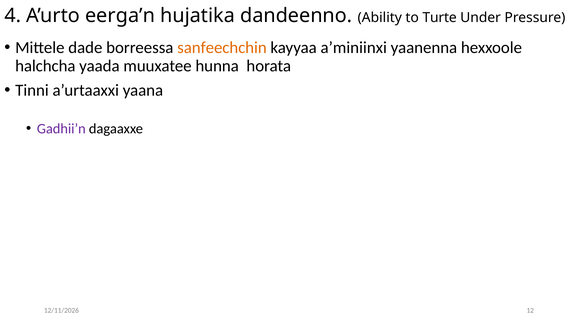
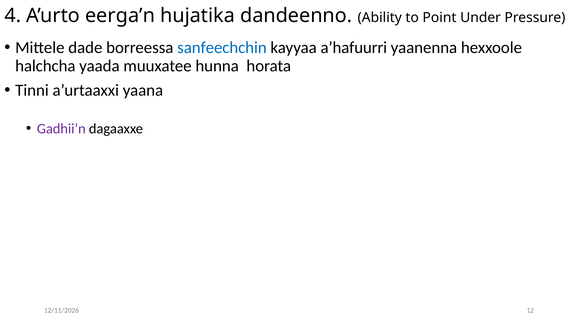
Turte: Turte -> Point
sanfeechchin colour: orange -> blue
a’miniinxi: a’miniinxi -> a’hafuurri
